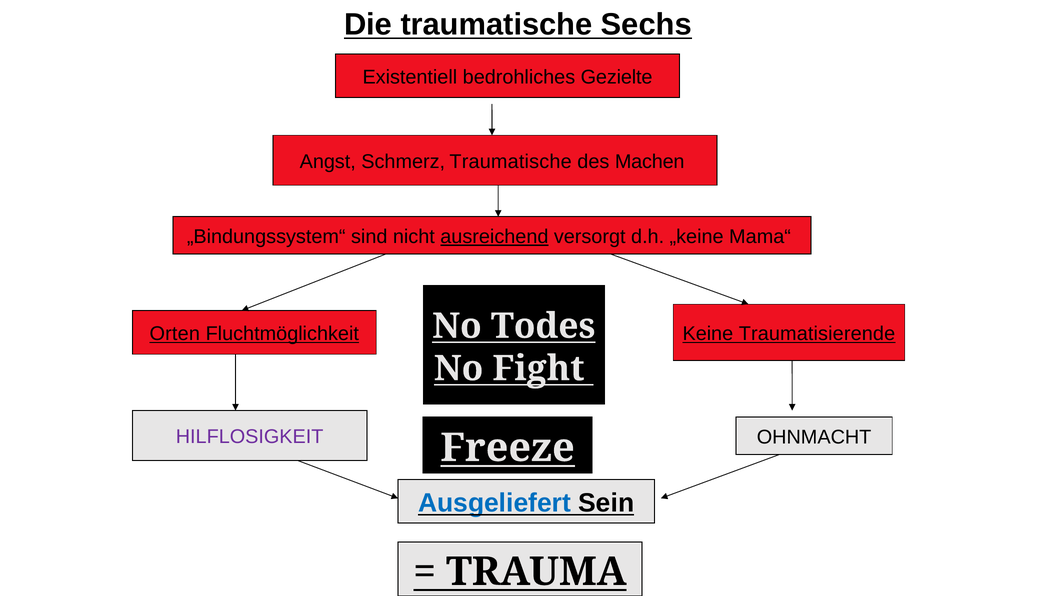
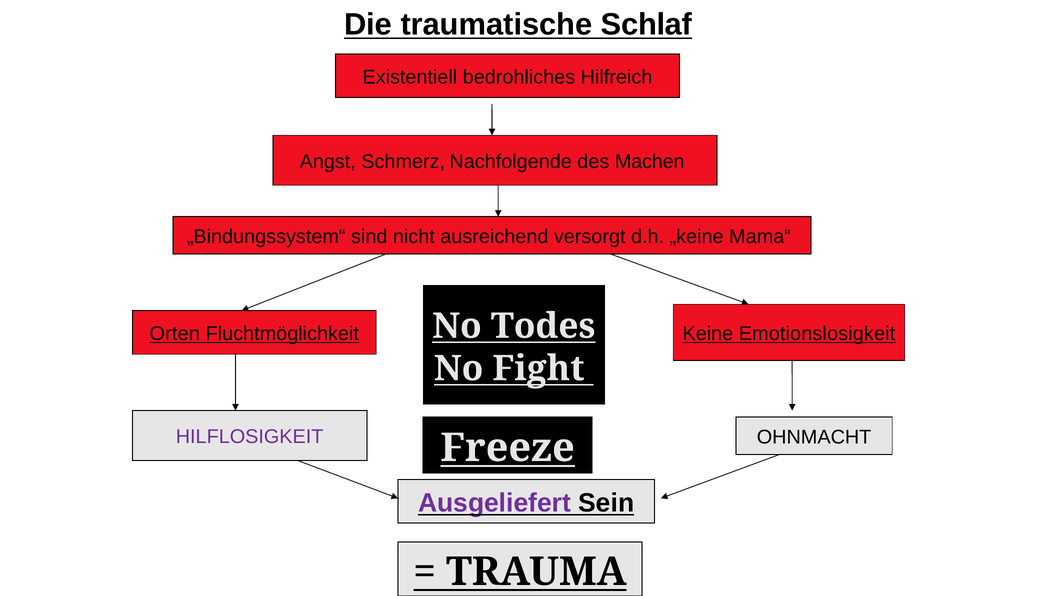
Sechs: Sechs -> Schlaf
Gezielte: Gezielte -> Hilfreich
Schmerz Traumatische: Traumatische -> Nachfolgende
ausreichend underline: present -> none
Traumatisierende: Traumatisierende -> Emotionslosigkeit
Ausgeliefert colour: blue -> purple
